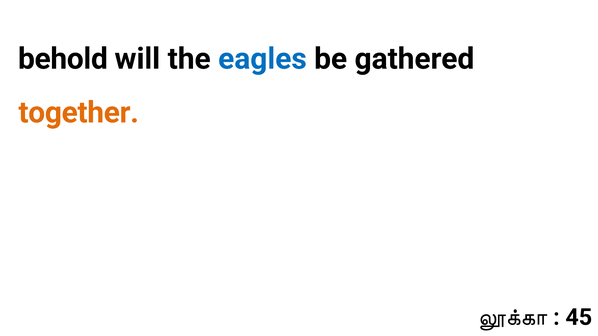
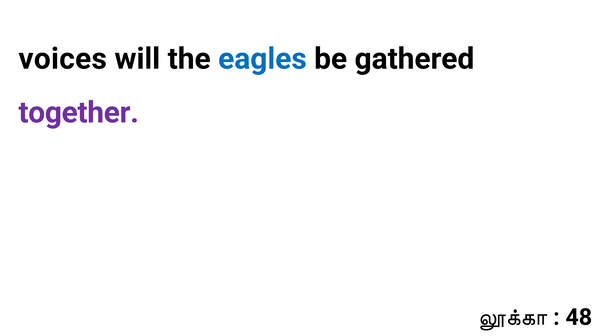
behold: behold -> voices
together colour: orange -> purple
45: 45 -> 48
